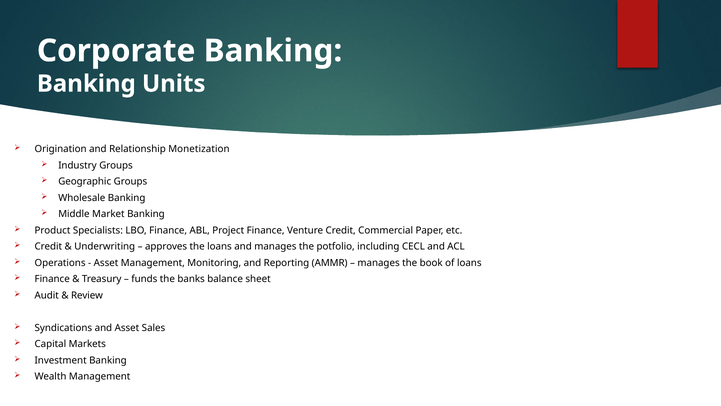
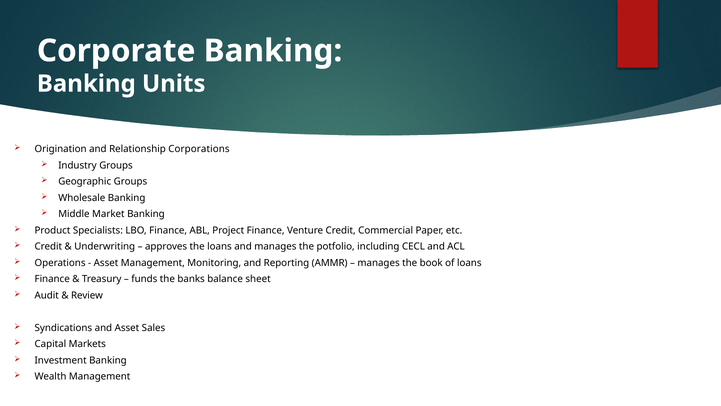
Monetization: Monetization -> Corporations
